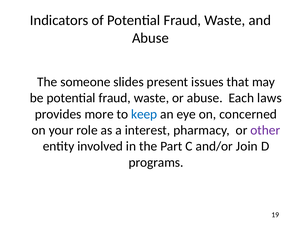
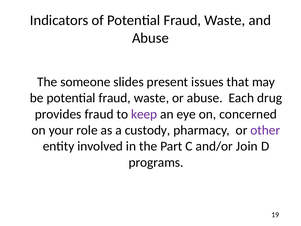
laws: laws -> drug
provides more: more -> fraud
keep colour: blue -> purple
interest: interest -> custody
